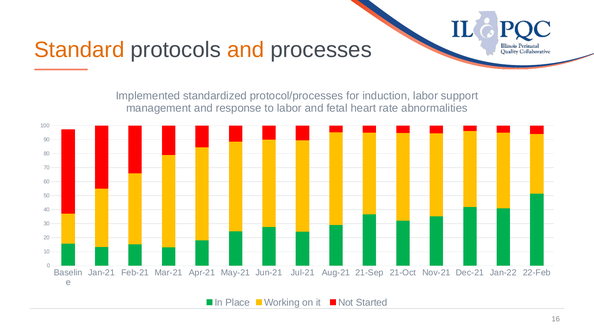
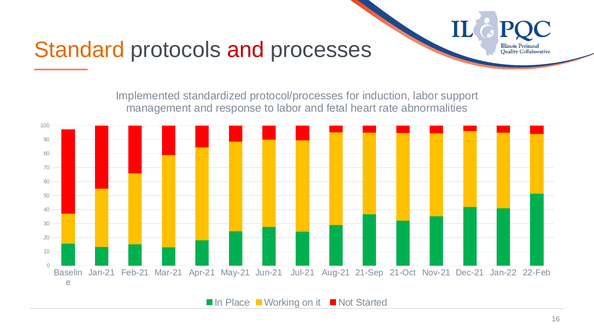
and at (246, 50) colour: orange -> red
